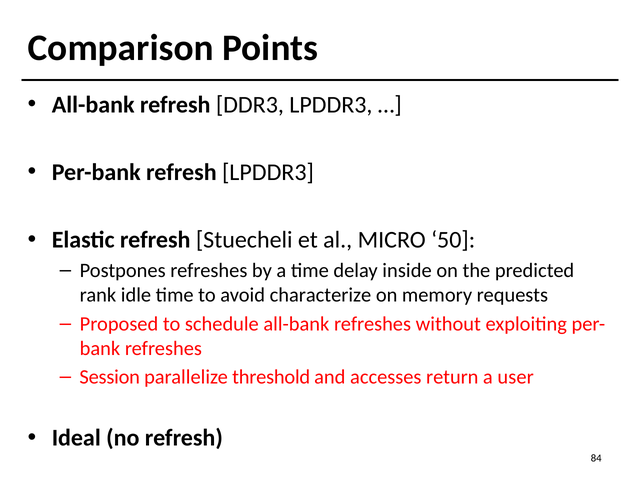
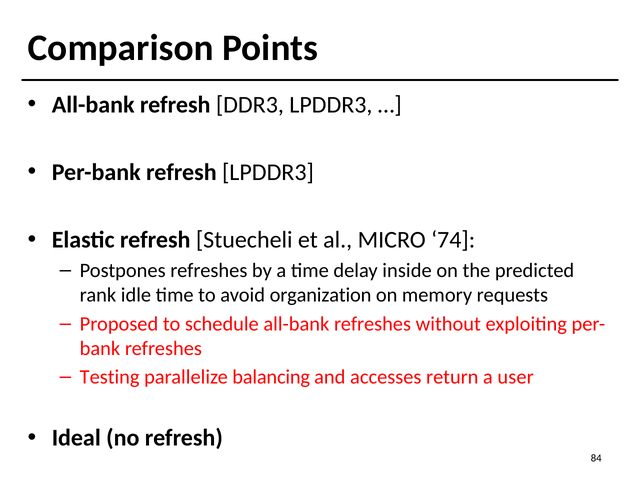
50: 50 -> 74
characterize: characterize -> organization
Session: Session -> Testing
threshold: threshold -> balancing
